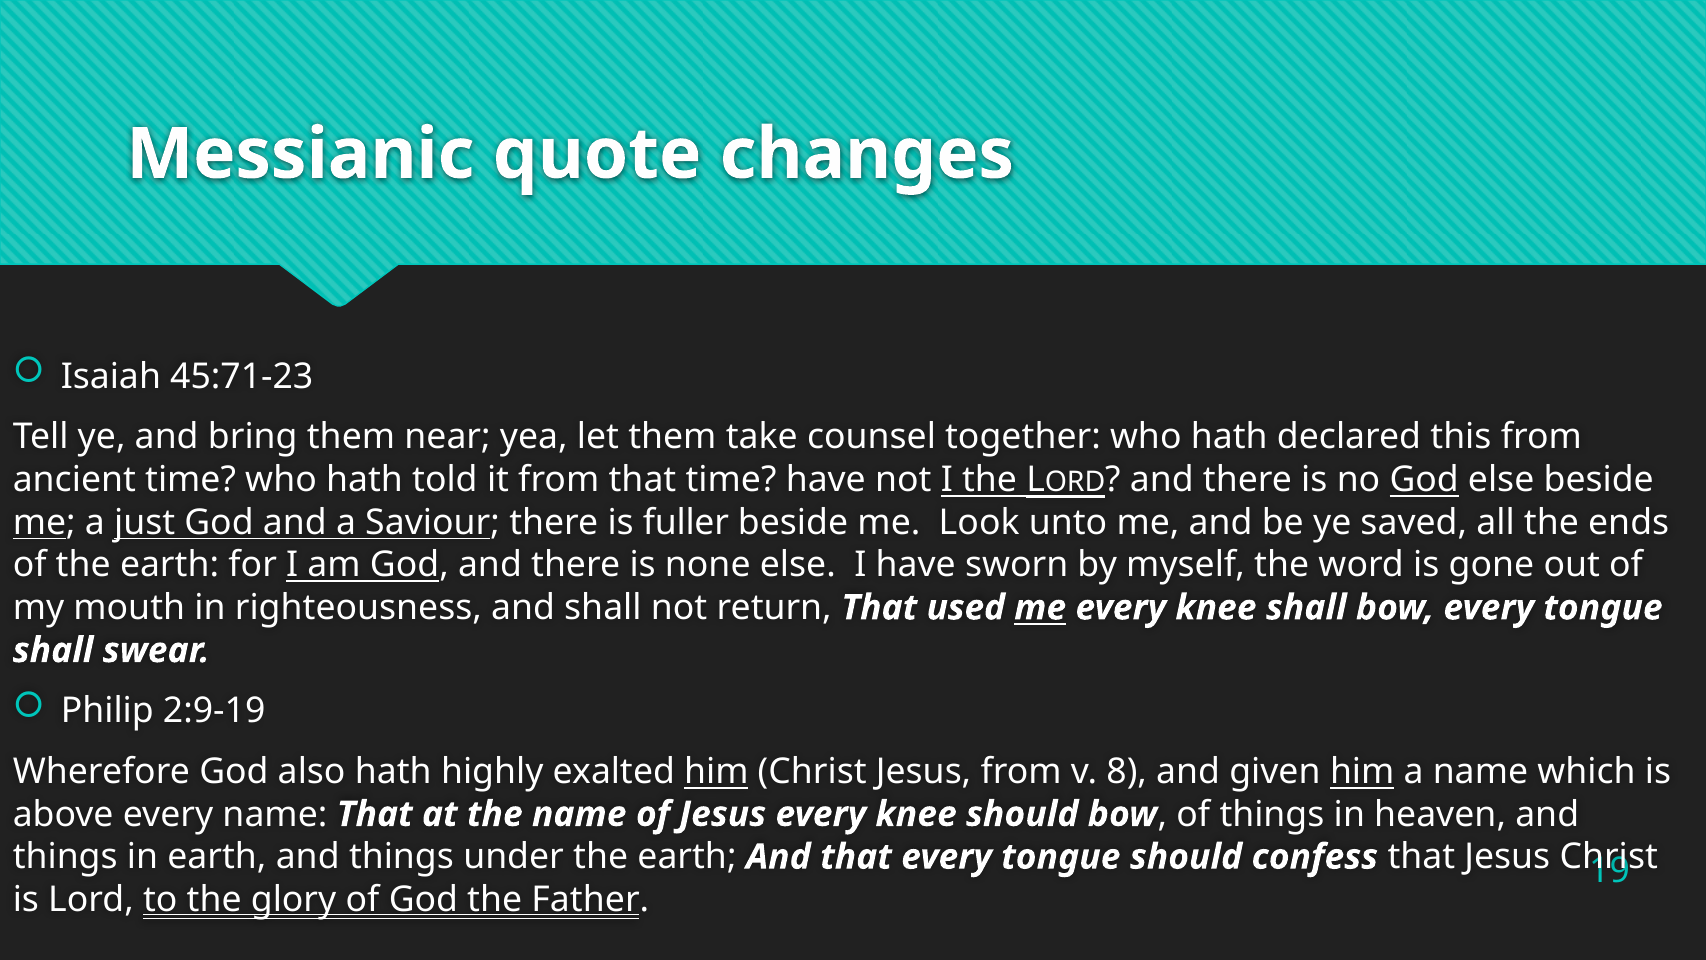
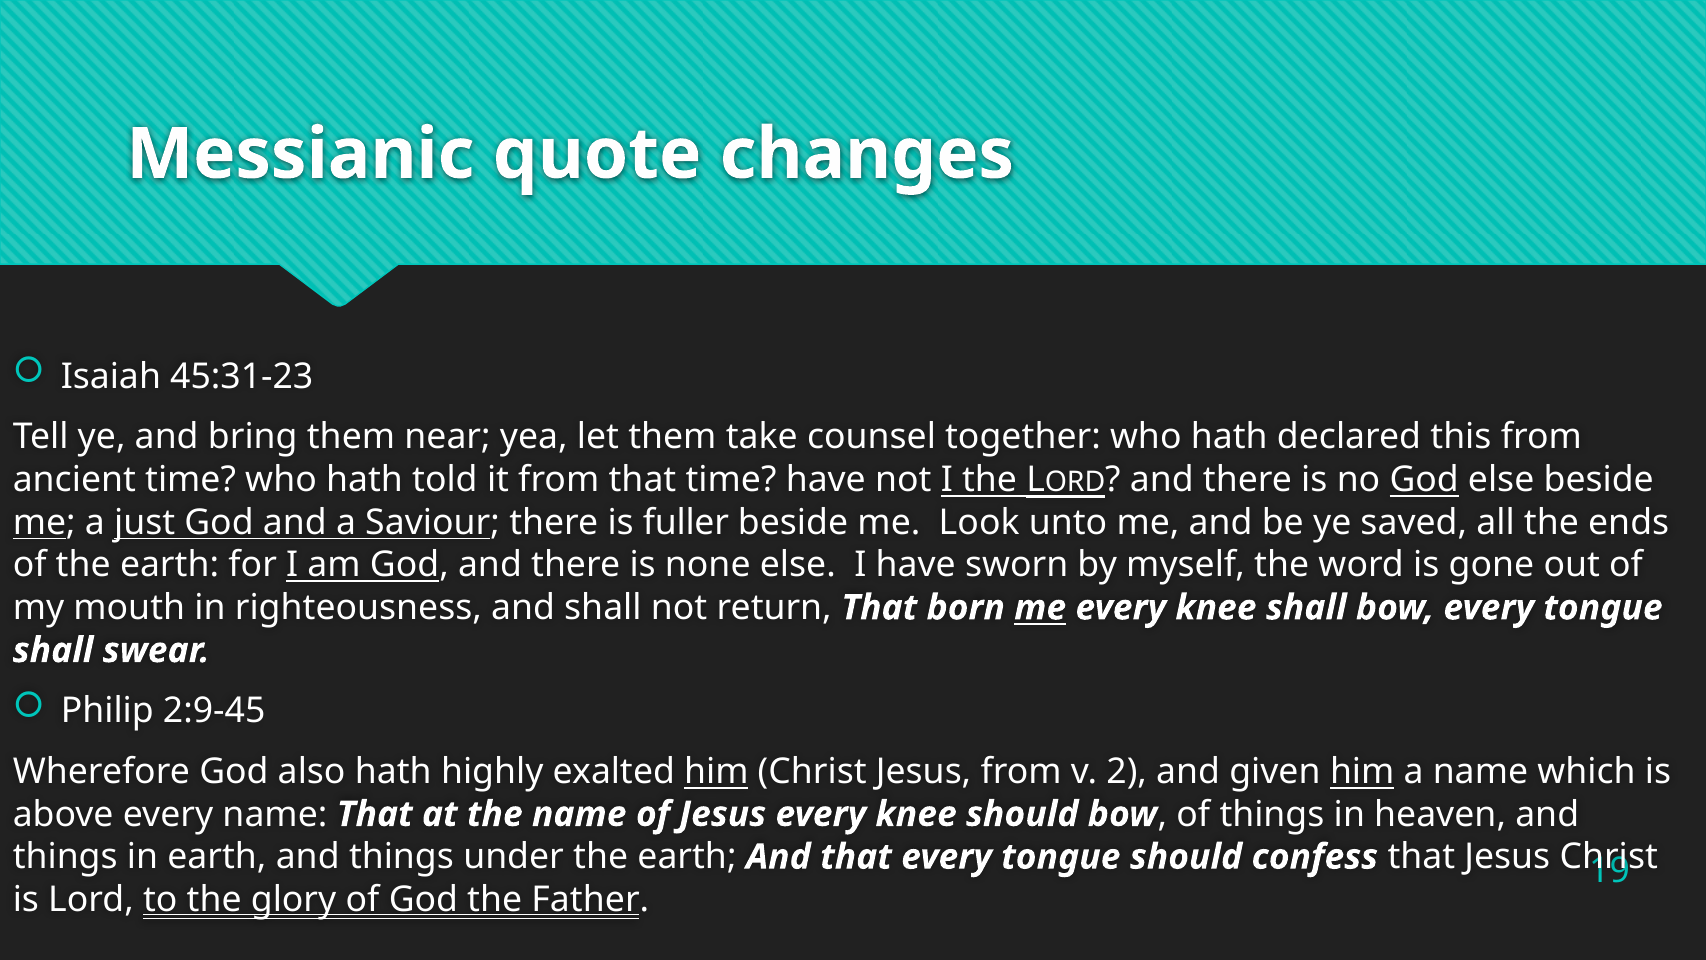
45:71-23: 45:71-23 -> 45:31-23
used: used -> born
2:9-19: 2:9-19 -> 2:9-45
8: 8 -> 2
